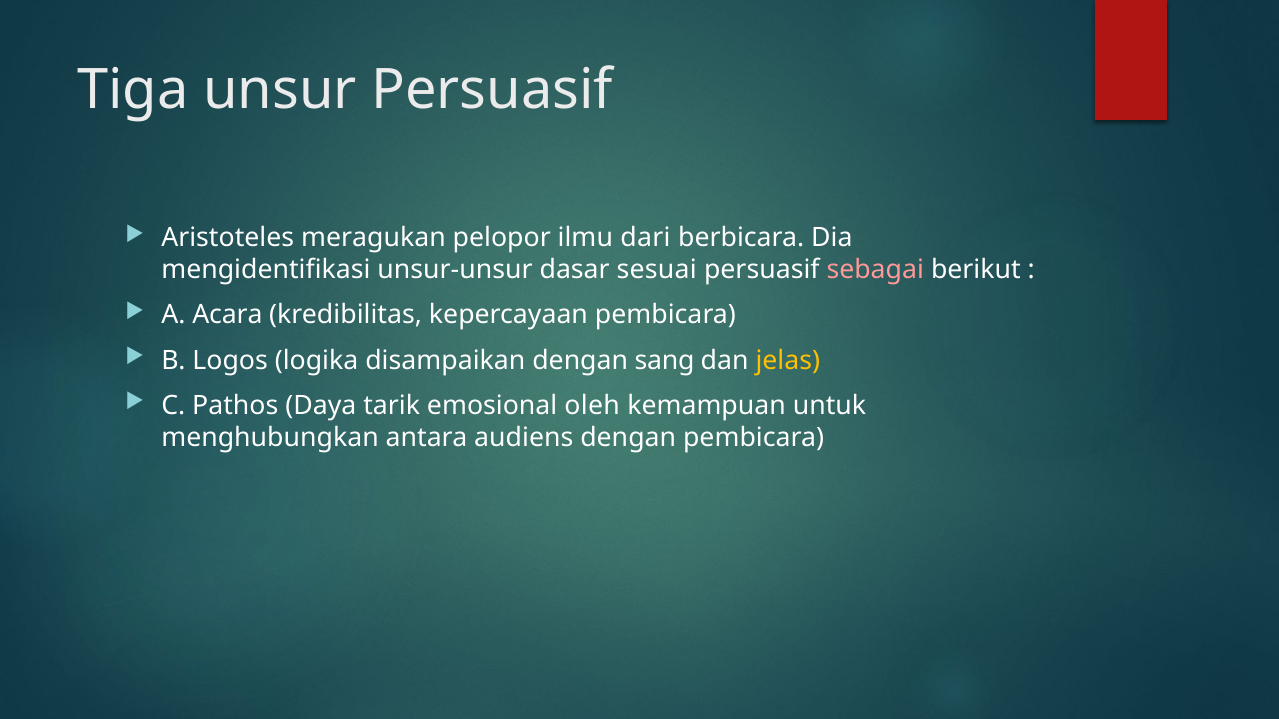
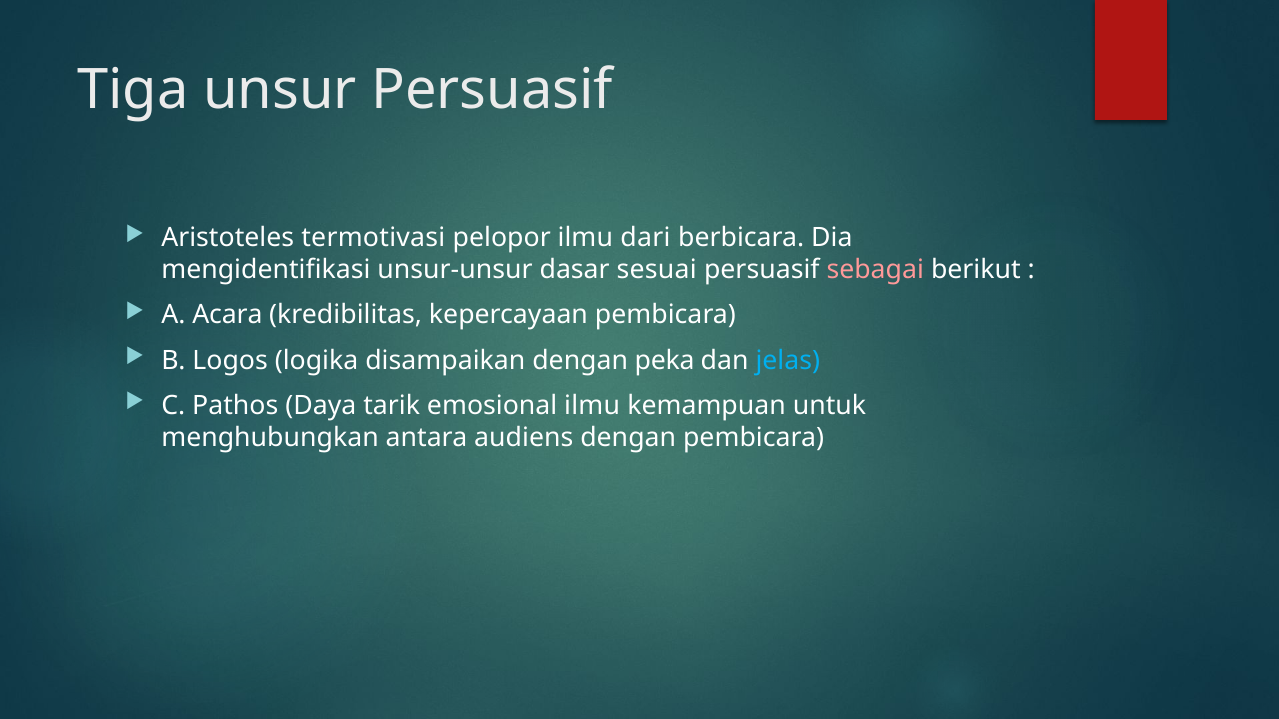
meragukan: meragukan -> termotivasi
sang: sang -> peka
jelas colour: yellow -> light blue
emosional oleh: oleh -> ilmu
